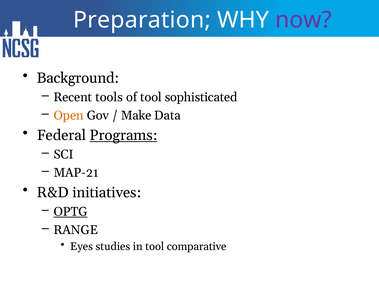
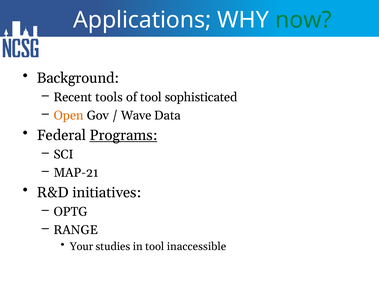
Preparation: Preparation -> Applications
now colour: purple -> green
Make: Make -> Wave
OPTG underline: present -> none
Eyes: Eyes -> Your
comparative: comparative -> inaccessible
